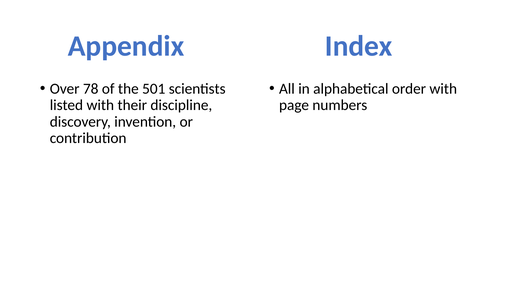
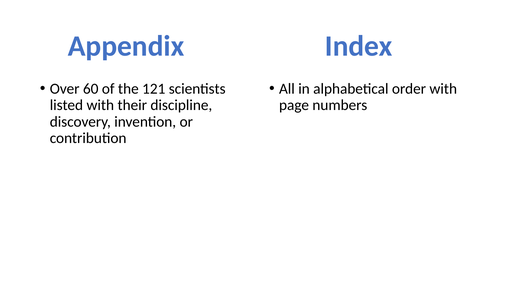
78: 78 -> 60
501: 501 -> 121
